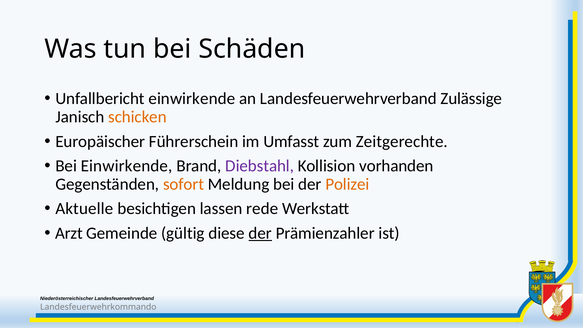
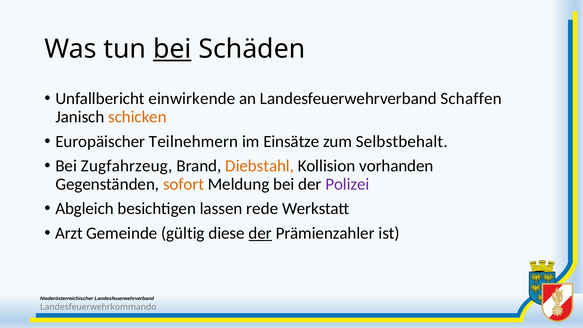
bei at (172, 49) underline: none -> present
Zulässige: Zulässige -> Schaffen
Führerschein: Führerschein -> Teilnehmern
Umfasst: Umfasst -> Einsätze
Zeitgerechte: Zeitgerechte -> Selbstbehalt
Bei Einwirkende: Einwirkende -> Zugfahrzeug
Diebstahl colour: purple -> orange
Polizei colour: orange -> purple
Aktuelle: Aktuelle -> Abgleich
